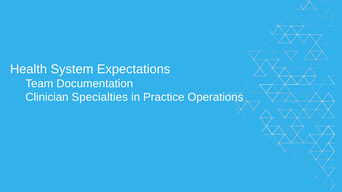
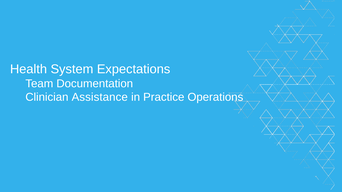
Specialties: Specialties -> Assistance
